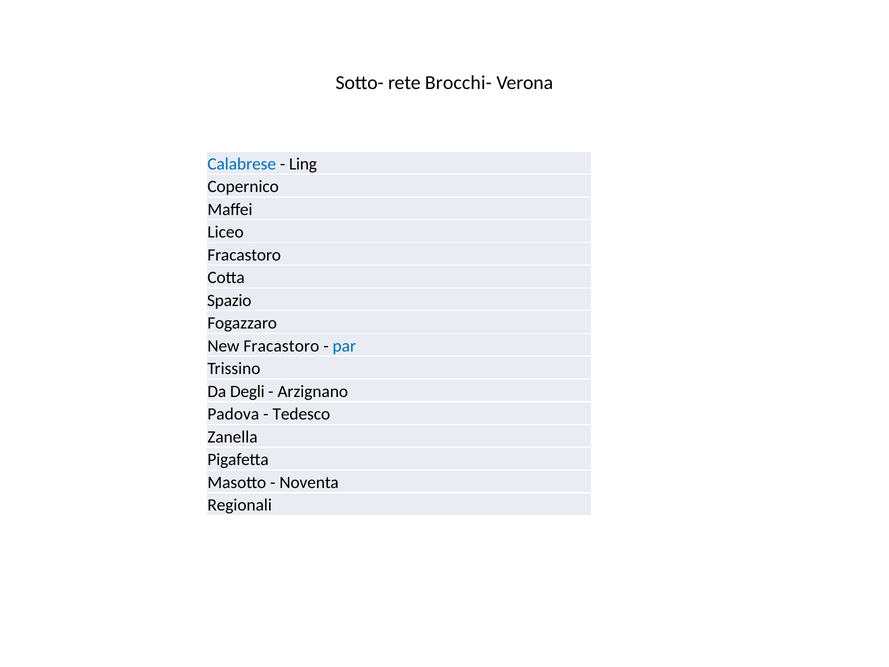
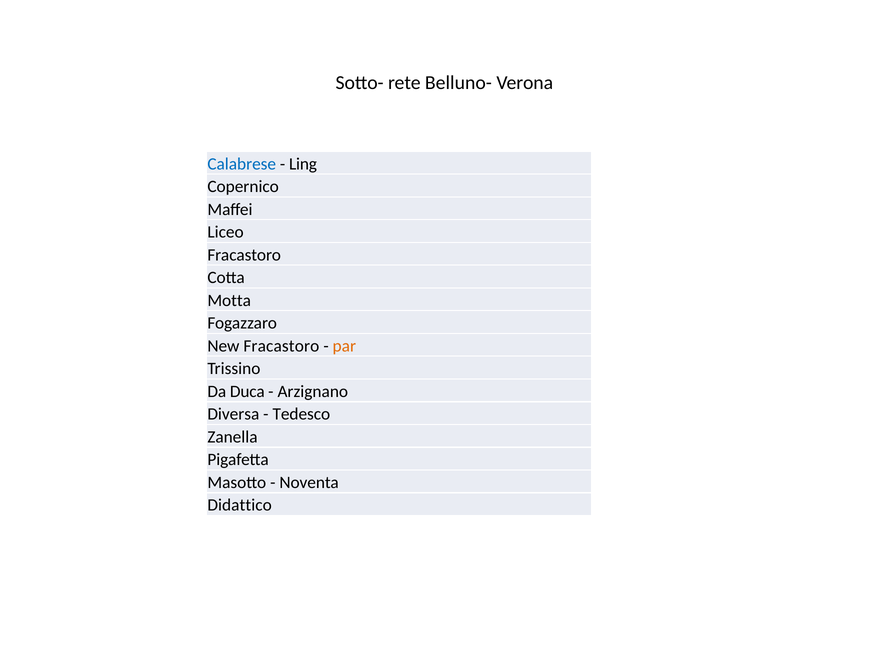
Brocchi-: Brocchi- -> Belluno-
Spazio: Spazio -> Motta
par colour: blue -> orange
Degli: Degli -> Duca
Padova: Padova -> Diversa
Regionali: Regionali -> Didattico
